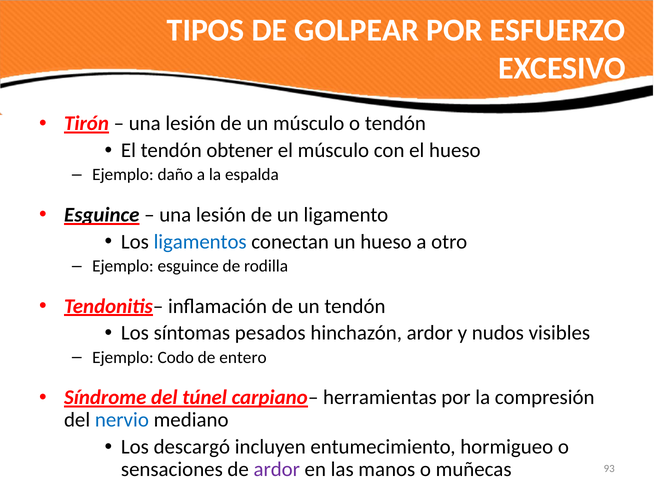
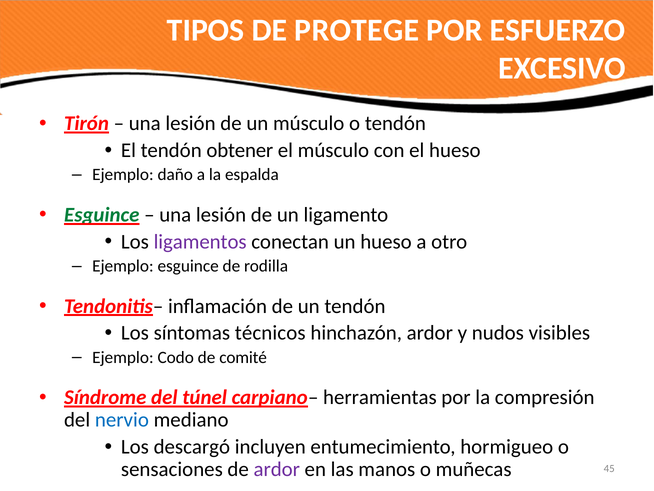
GOLPEAR: GOLPEAR -> PROTEGE
Esguince at (102, 215) colour: black -> green
ligamentos colour: blue -> purple
pesados: pesados -> técnicos
entero: entero -> comité
93: 93 -> 45
